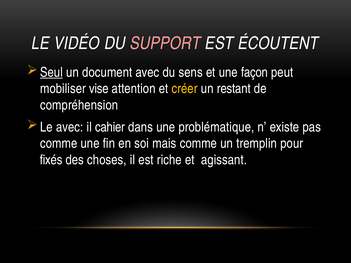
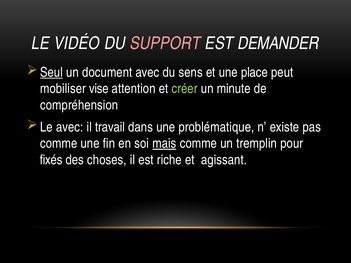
ÉCOUTENT: ÉCOUTENT -> DEMANDER
façon: façon -> place
créer colour: yellow -> light green
restant: restant -> minute
cahier: cahier -> travail
mais underline: none -> present
